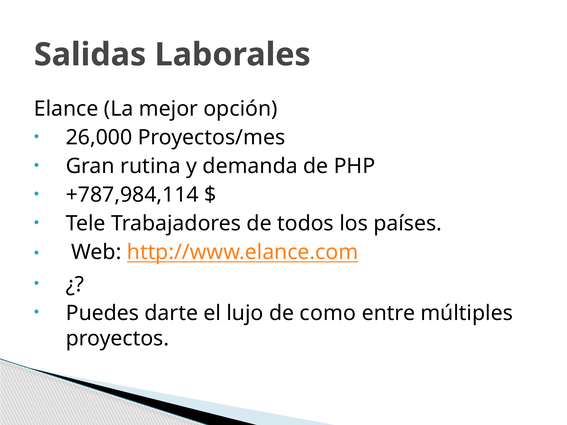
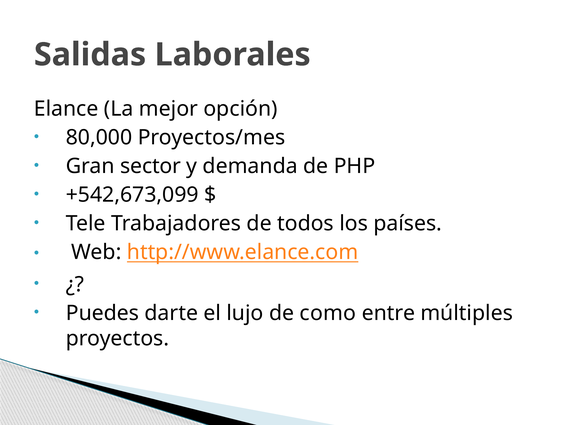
26,000: 26,000 -> 80,000
rutina: rutina -> sector
+787,984,114: +787,984,114 -> +542,673,099
